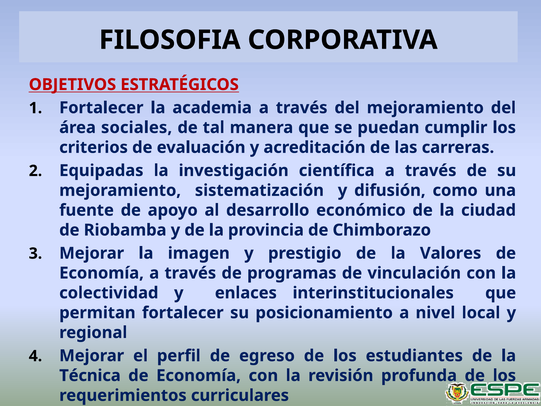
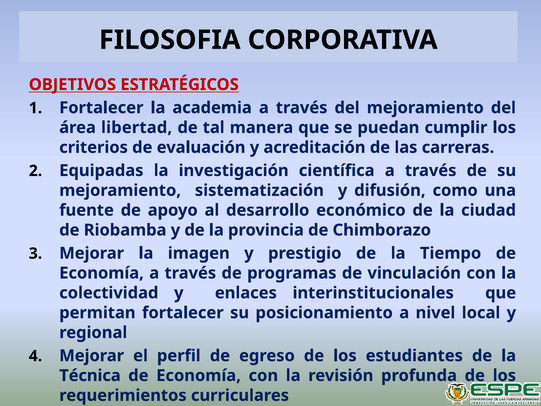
sociales: sociales -> libertad
Valores: Valores -> Tiempo
